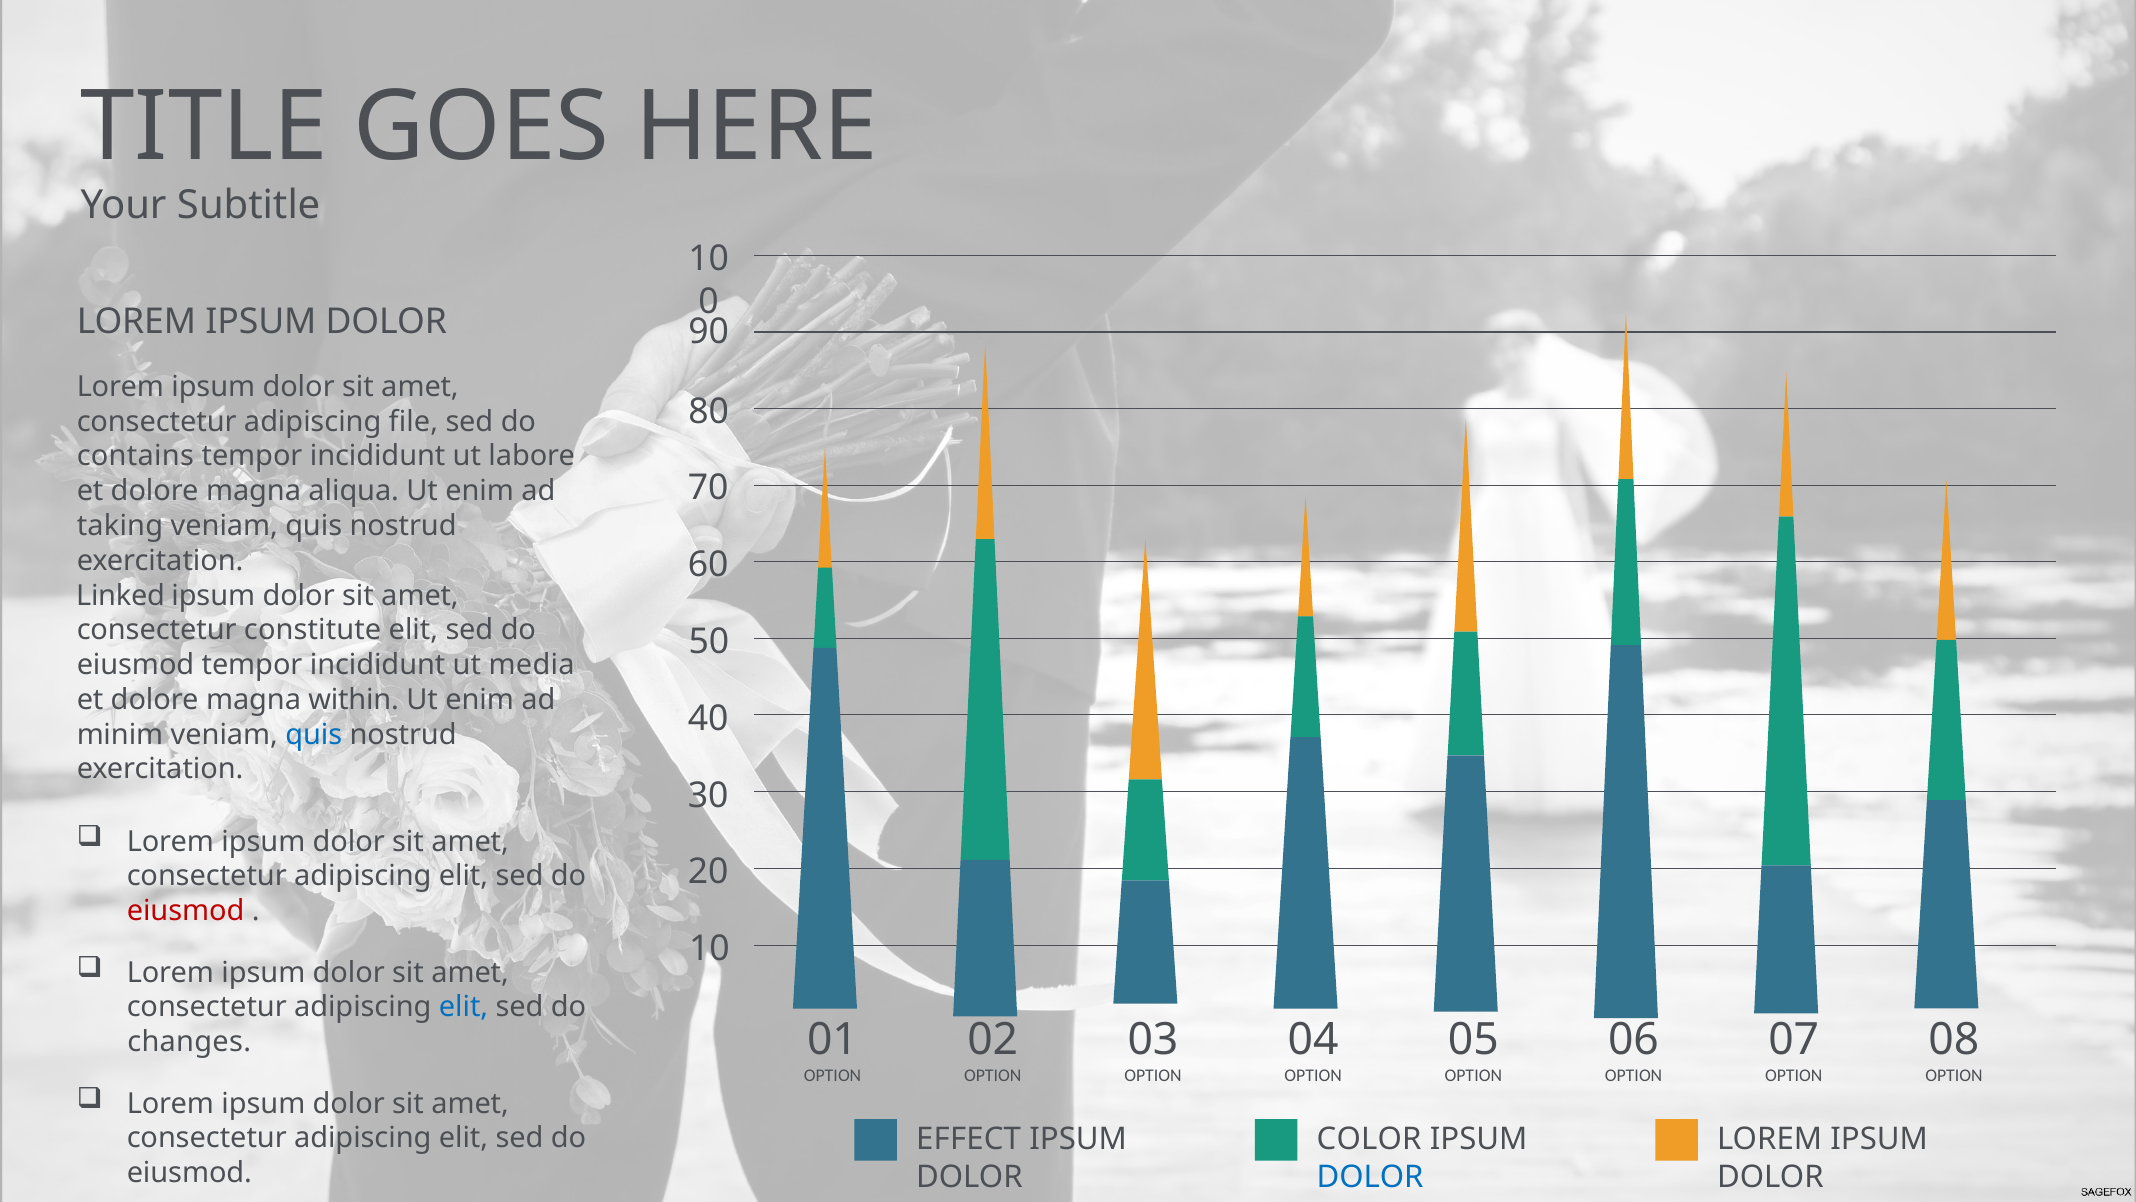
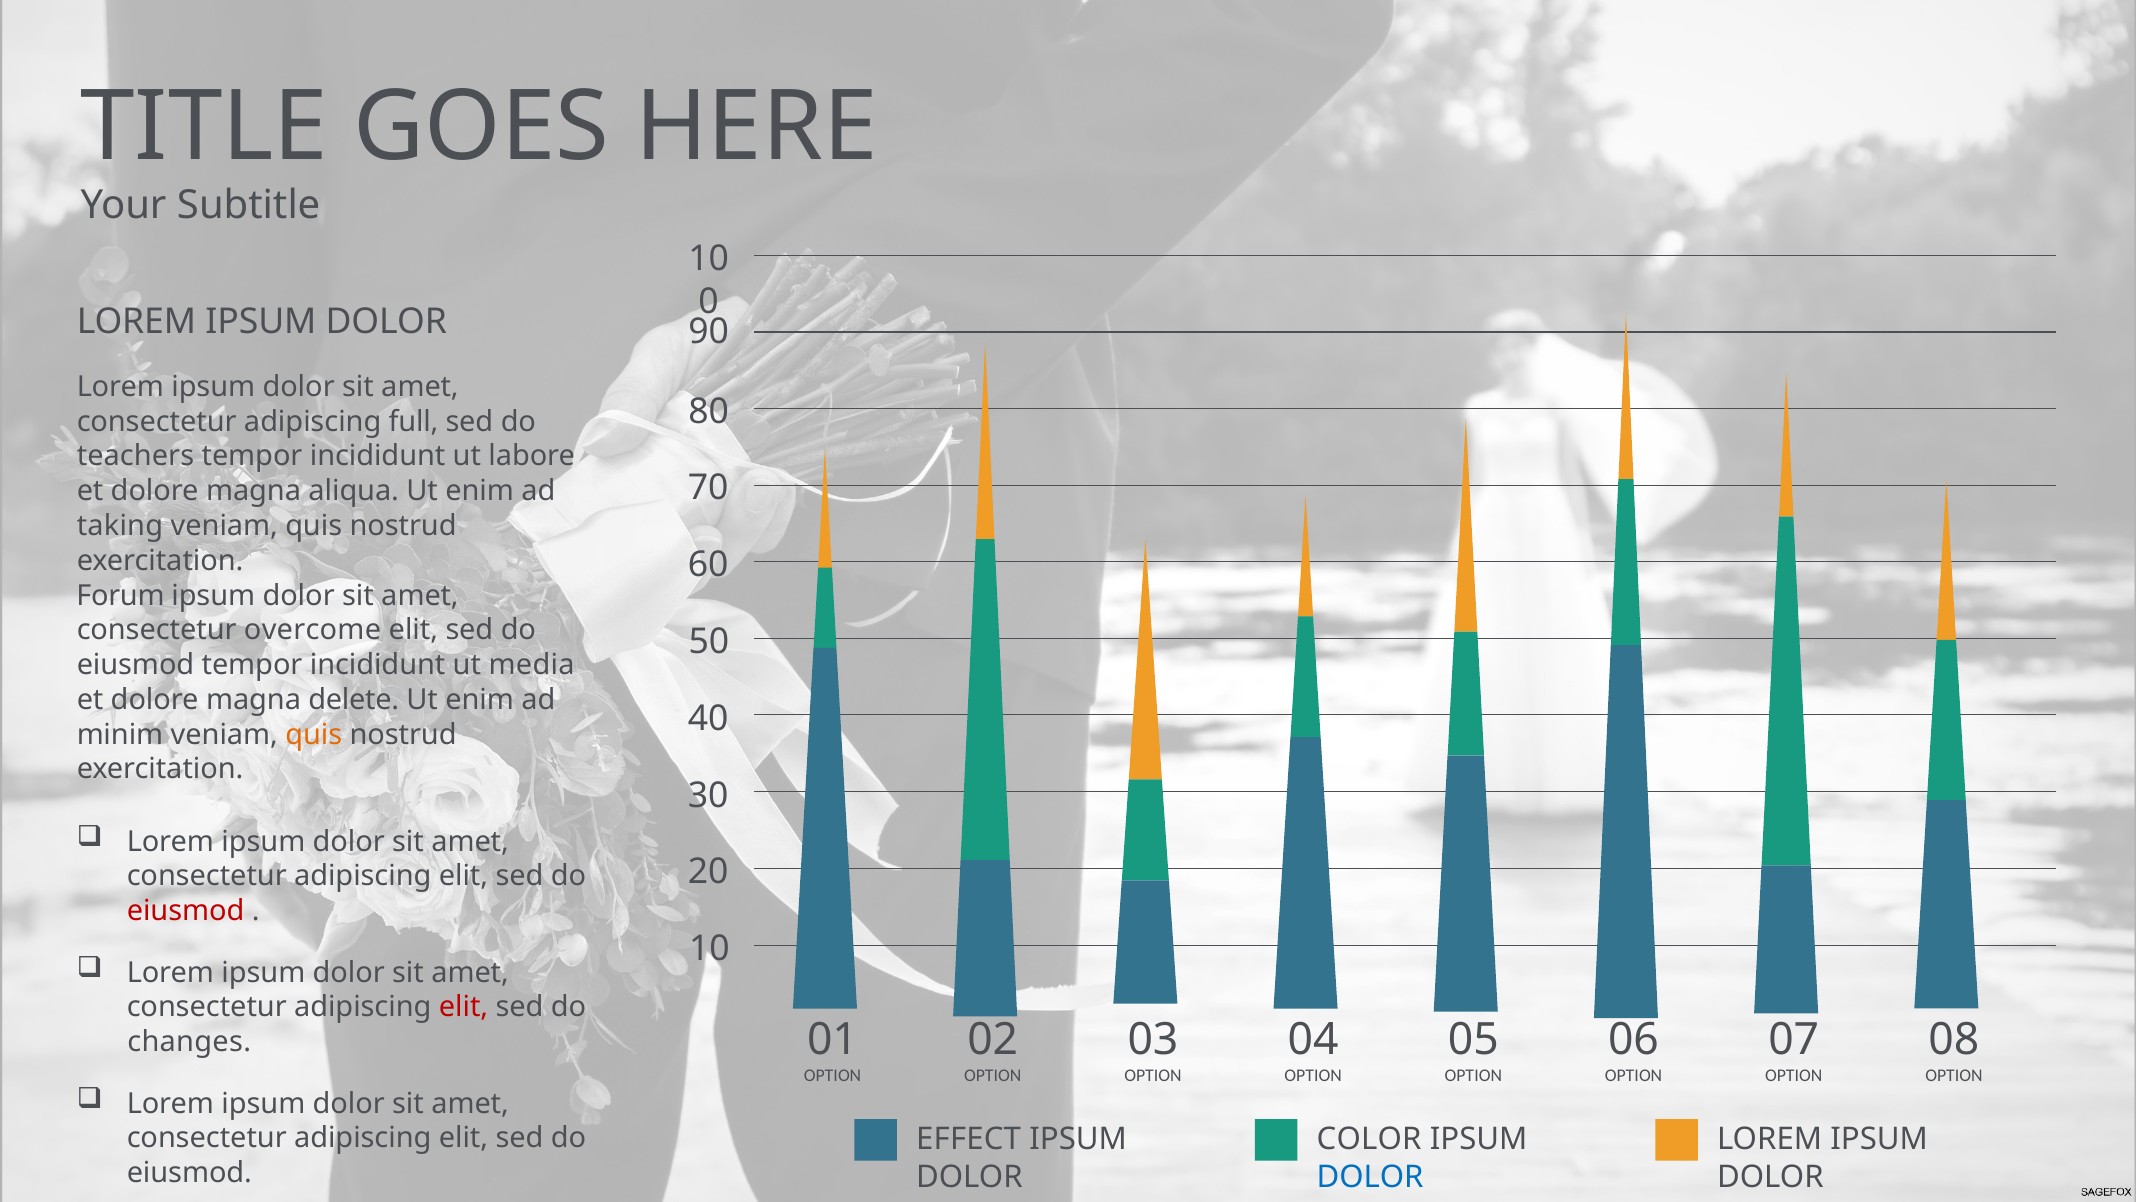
file: file -> full
contains: contains -> teachers
Linked: Linked -> Forum
constitute: constitute -> overcome
within: within -> delete
quis at (314, 734) colour: blue -> orange
elit at (463, 1007) colour: blue -> red
